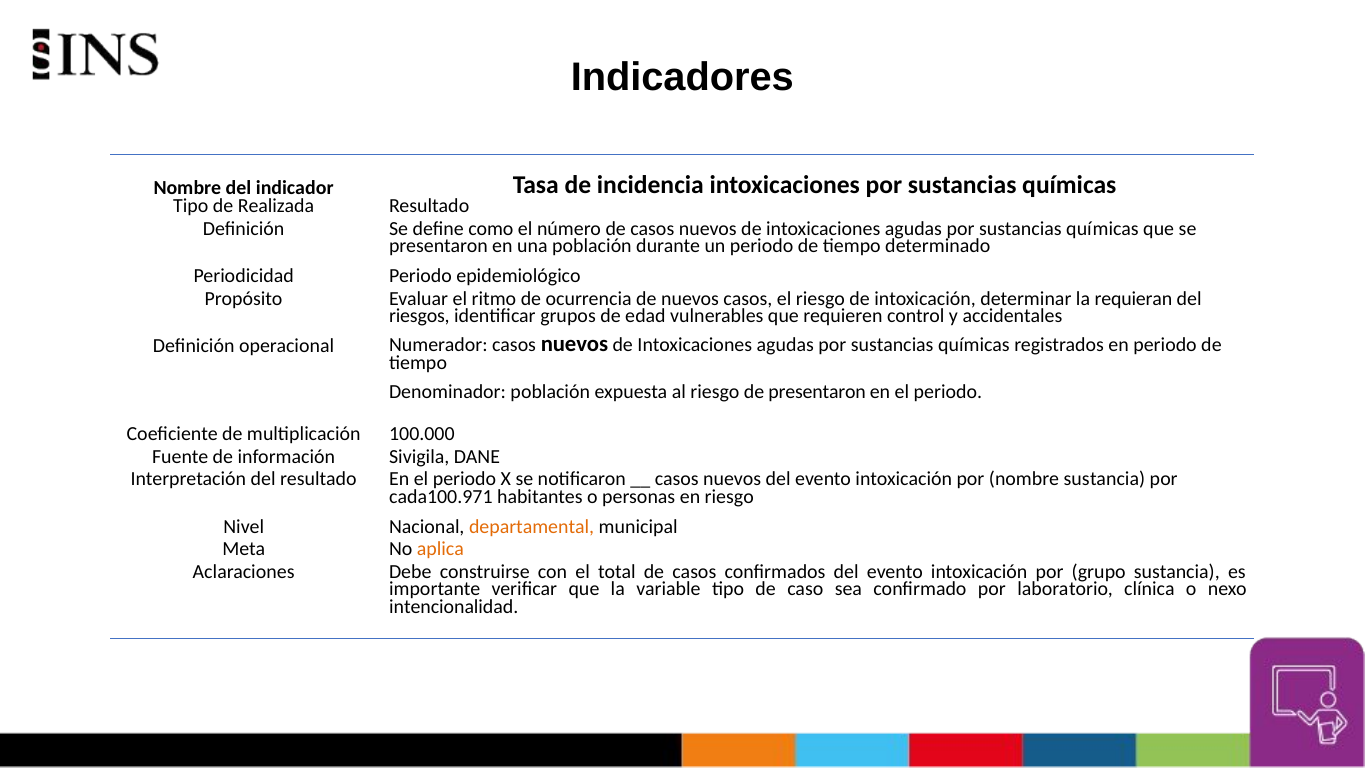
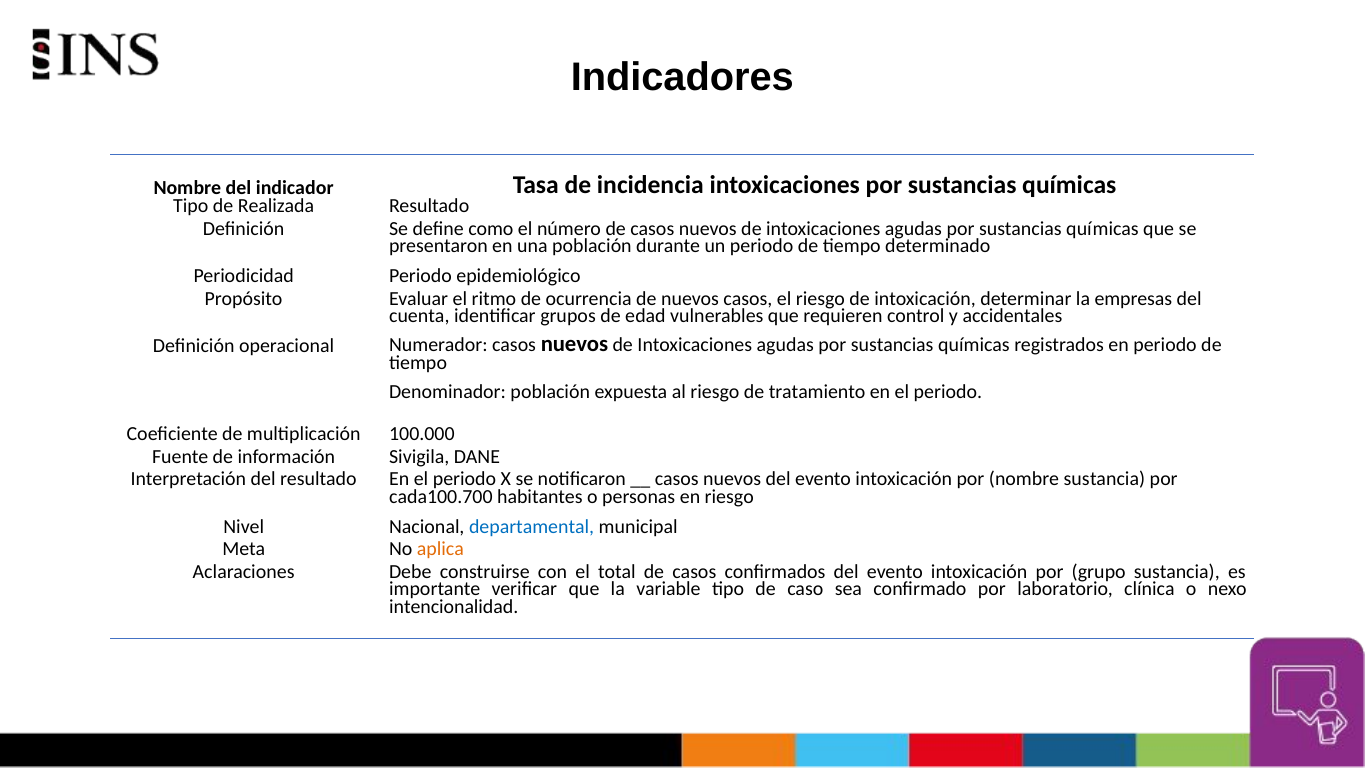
requieran: requieran -> empresas
riesgos: riesgos -> cuenta
de presentaron: presentaron -> tratamiento
cada100.971: cada100.971 -> cada100.700
departamental colour: orange -> blue
